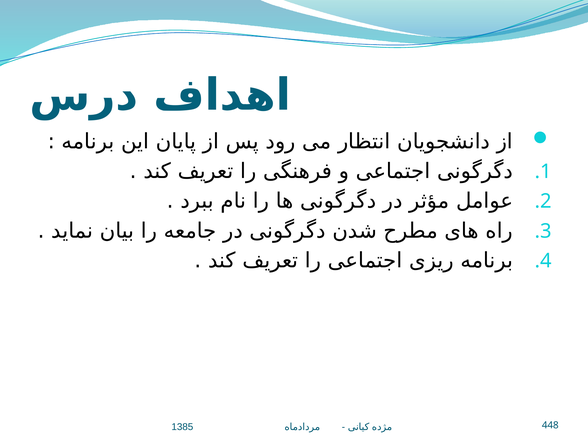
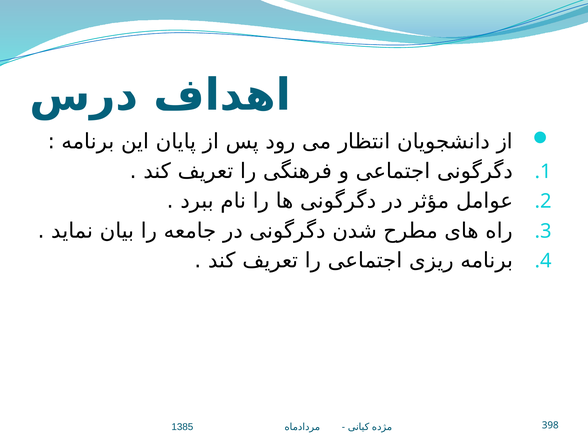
448: 448 -> 398
